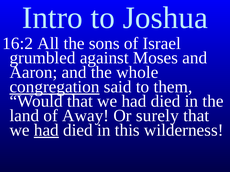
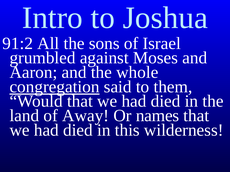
16:2: 16:2 -> 91:2
surely: surely -> names
had at (46, 130) underline: present -> none
